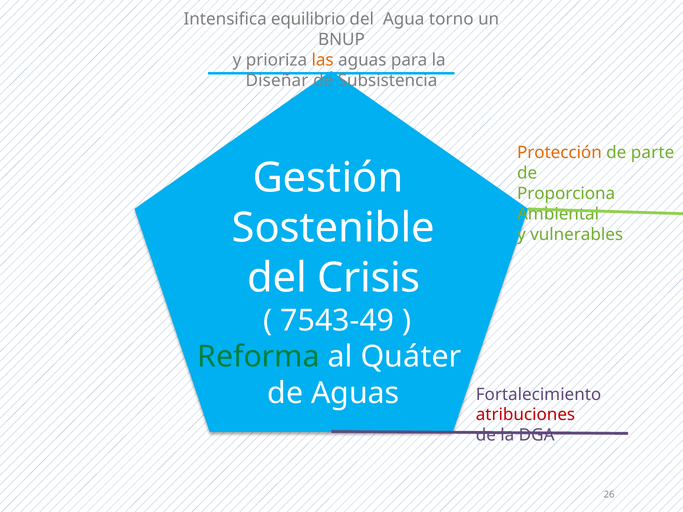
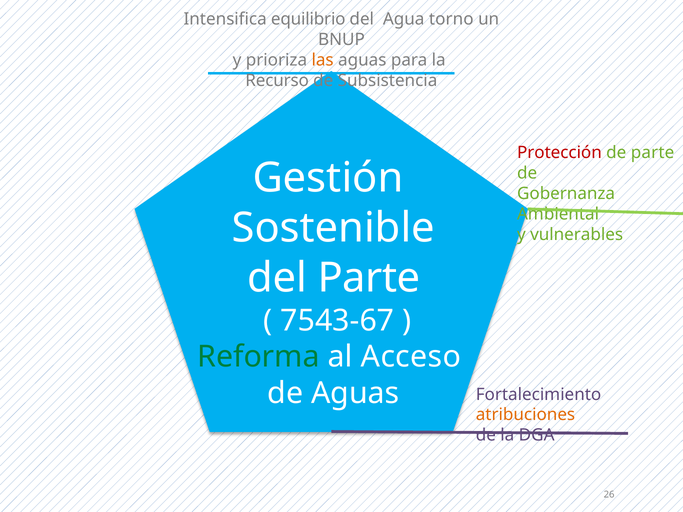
Diseñar: Diseñar -> Recurso
Protección colour: orange -> red
Proporciona: Proporciona -> Gobernanza
del Crisis: Crisis -> Parte
7543-49: 7543-49 -> 7543-67
Quáter: Quáter -> Acceso
atribuciones colour: red -> orange
